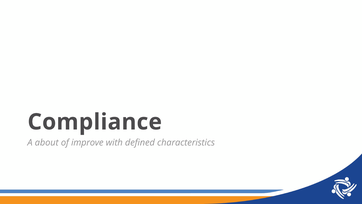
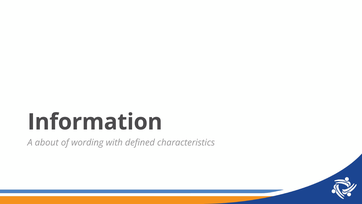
Compliance: Compliance -> Information
improve: improve -> wording
